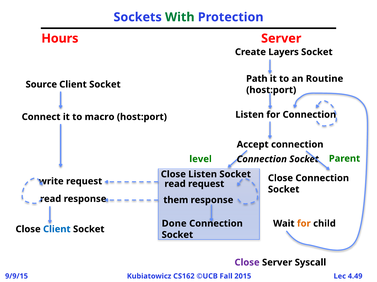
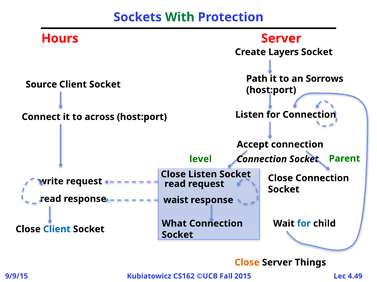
Routine: Routine -> Sorrows
macro: macro -> across
them: them -> waist
Done: Done -> What
for at (304, 224) colour: orange -> blue
Close at (247, 263) colour: purple -> orange
Syscall: Syscall -> Things
